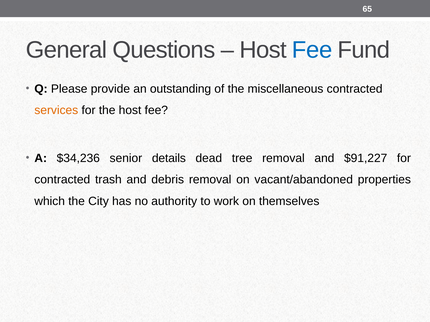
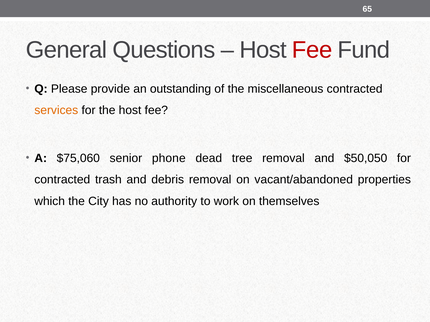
Fee at (312, 50) colour: blue -> red
$34,236: $34,236 -> $75,060
details: details -> phone
$91,227: $91,227 -> $50,050
